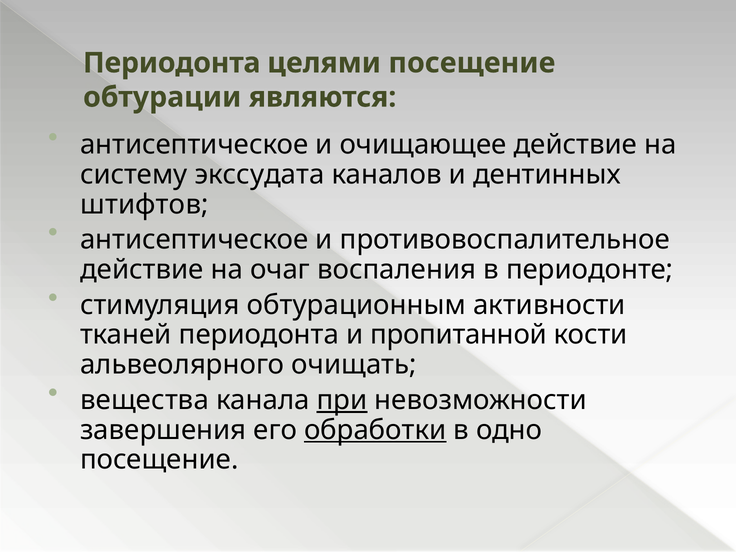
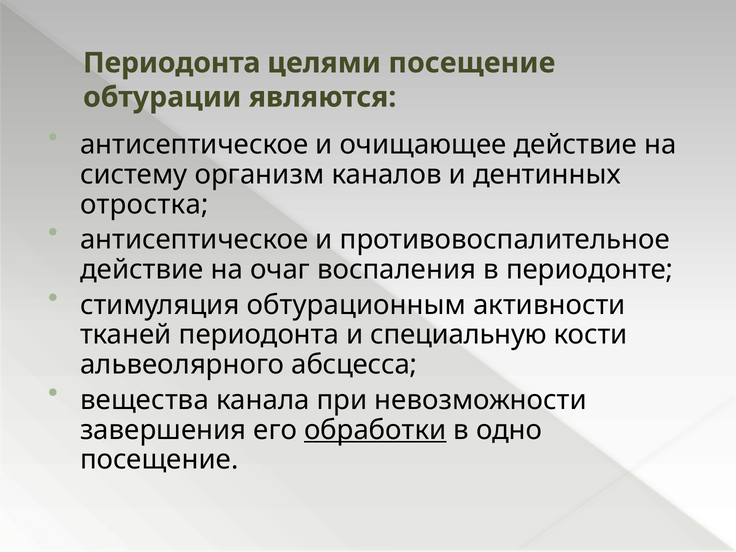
экссудата: экссудата -> организм
штифтов: штифтов -> отростка
пропитанной: пропитанной -> специальную
очищать: очищать -> абсцесса
при underline: present -> none
